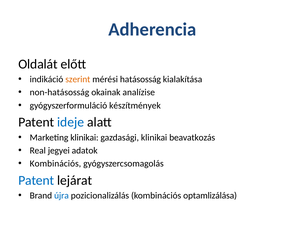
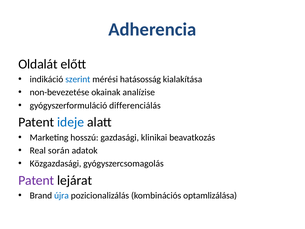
szerint colour: orange -> blue
non-hatásosság: non-hatásosság -> non-bevezetése
készítmények: készítmények -> differenciálás
Marketing klinikai: klinikai -> hosszú
jegyei: jegyei -> során
Kombinációs at (55, 163): Kombinációs -> Közgazdasági
Patent at (36, 180) colour: blue -> purple
